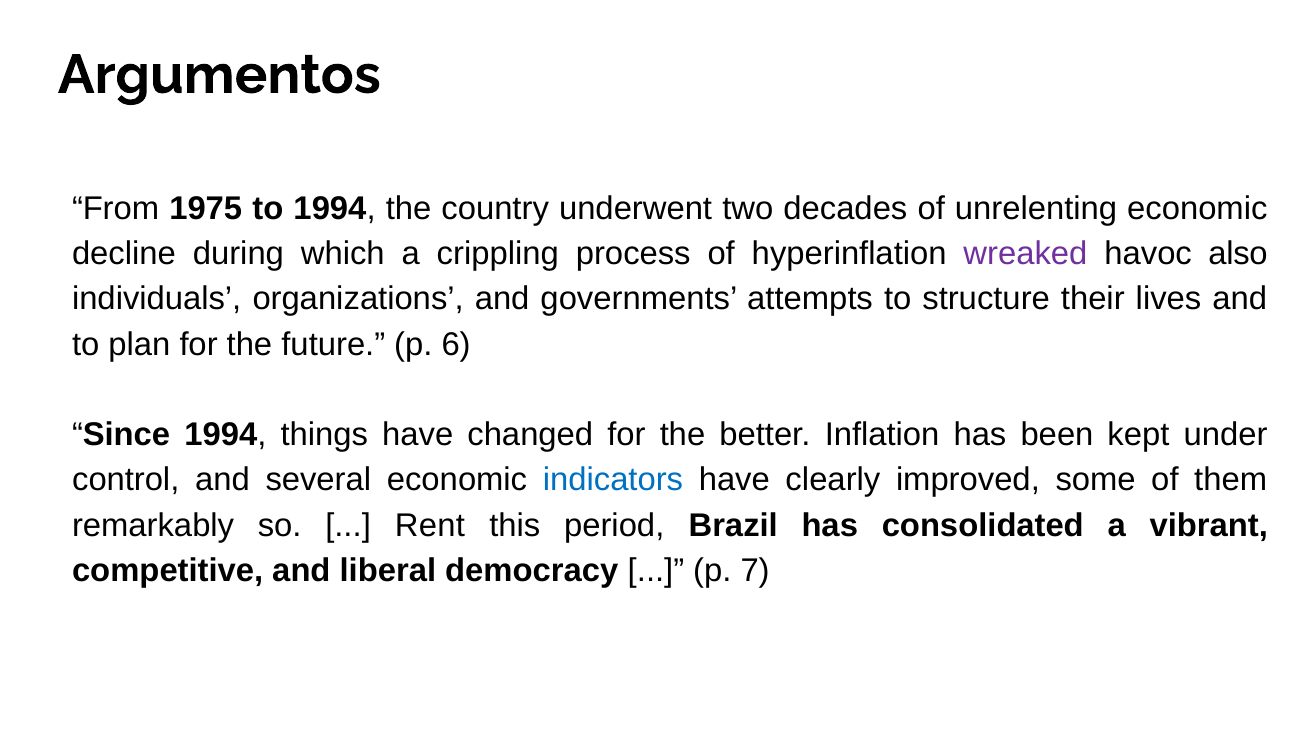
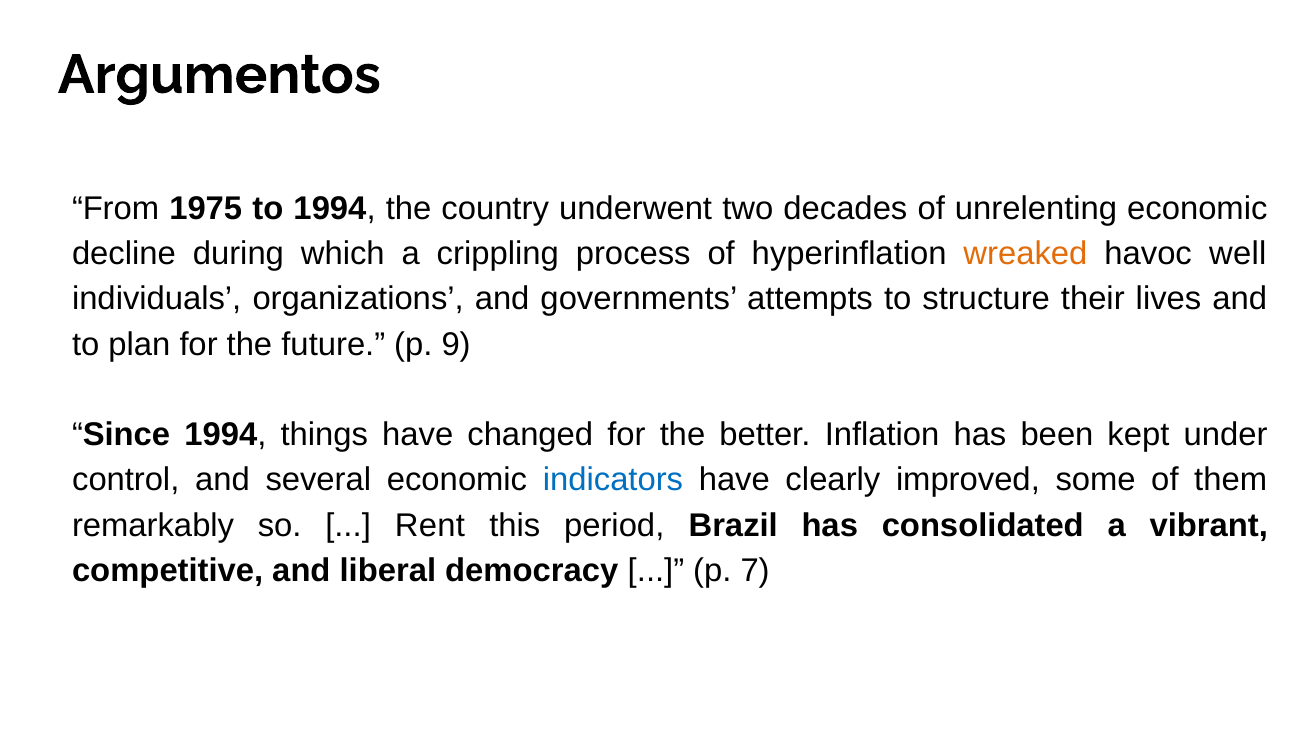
wreaked colour: purple -> orange
also: also -> well
6: 6 -> 9
